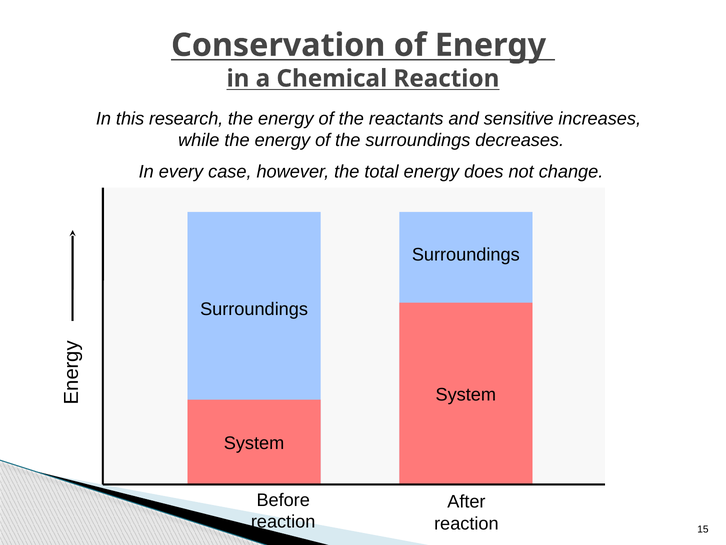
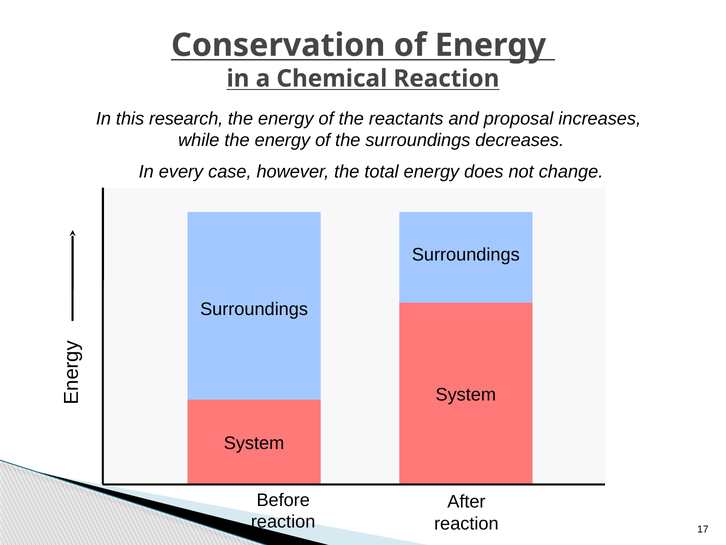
sensitive: sensitive -> proposal
15: 15 -> 17
